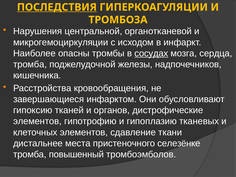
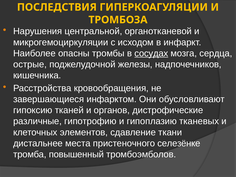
ПОСЛЕДСТВИЯ underline: present -> none
тромба at (30, 64): тромба -> острые
элементов at (37, 121): элементов -> различные
